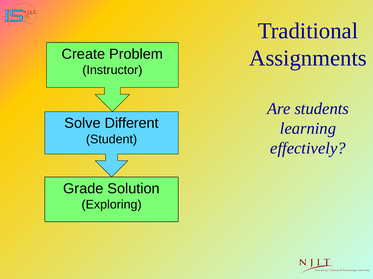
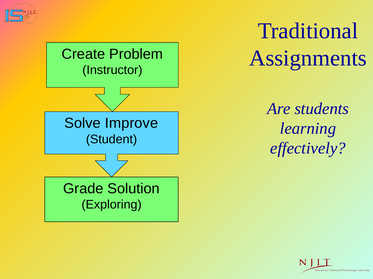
Different: Different -> Improve
